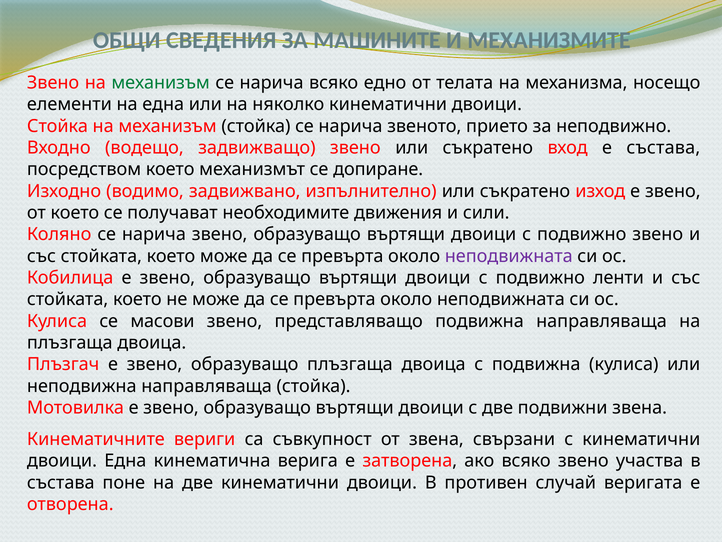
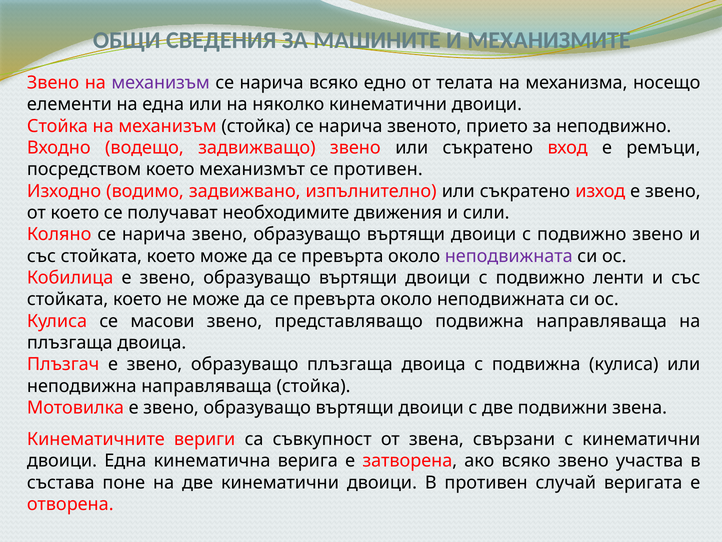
механизъм at (161, 83) colour: green -> purple
е състава: състава -> ремъци
се допиране: допиране -> противен
